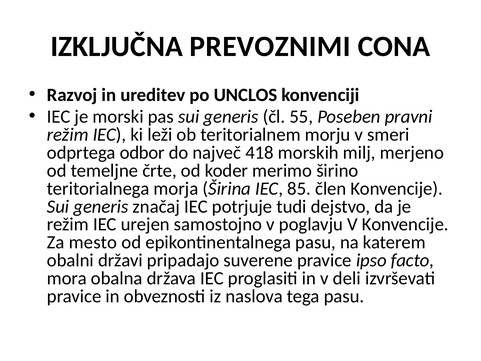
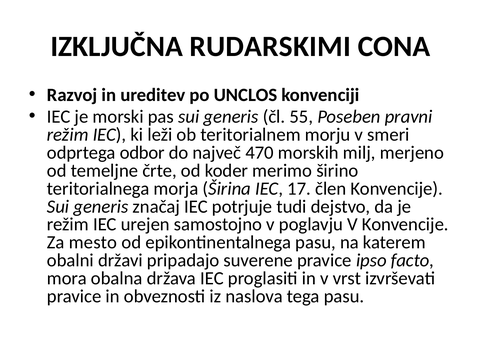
PREVOZNIMI: PREVOZNIMI -> RUDARSKIMI
418: 418 -> 470
85: 85 -> 17
deli: deli -> vrst
